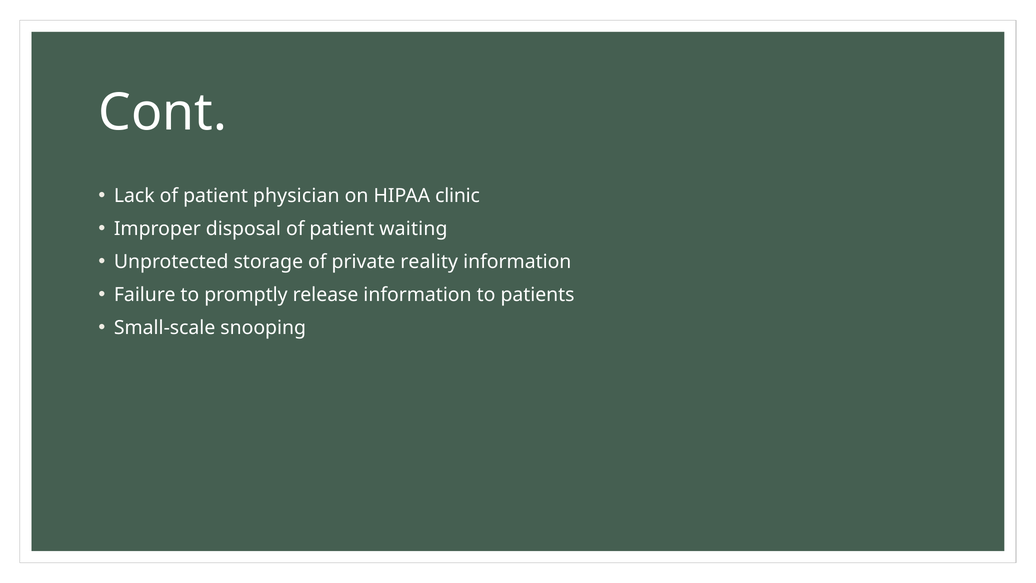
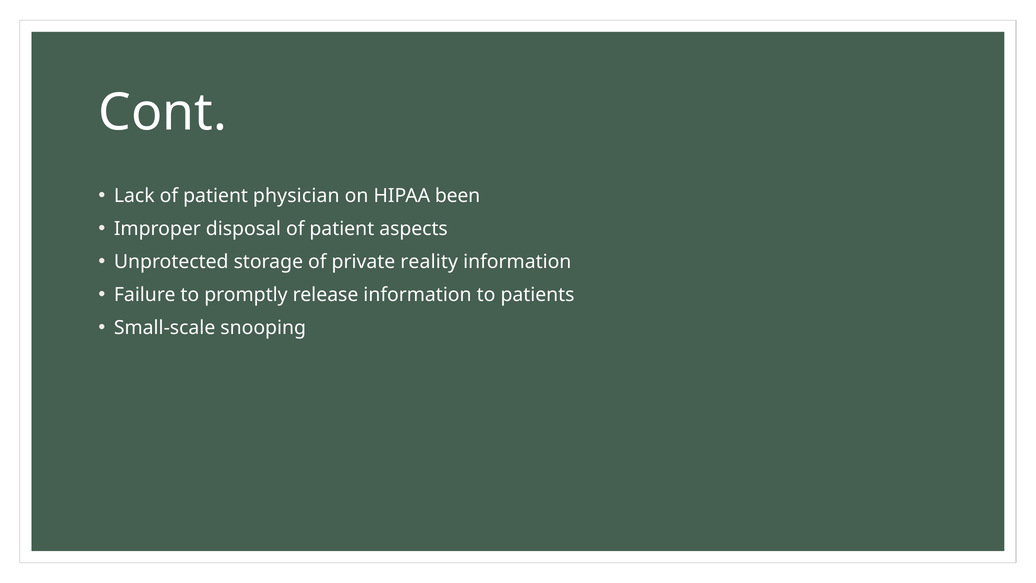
clinic: clinic -> been
waiting: waiting -> aspects
